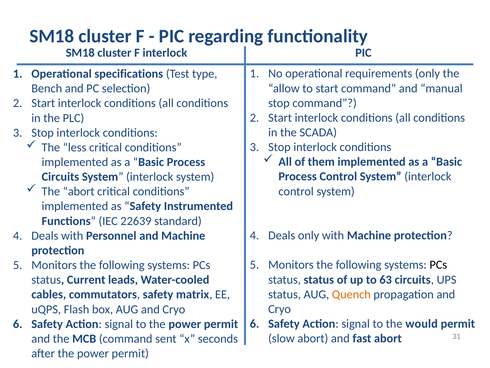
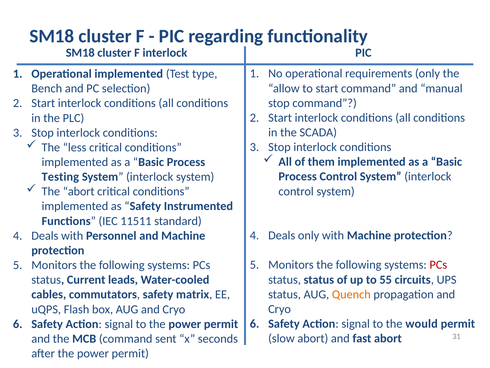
Operational specifications: specifications -> implemented
Circuits at (60, 177): Circuits -> Testing
22639: 22639 -> 11511
PCs at (438, 265) colour: black -> red
63: 63 -> 55
